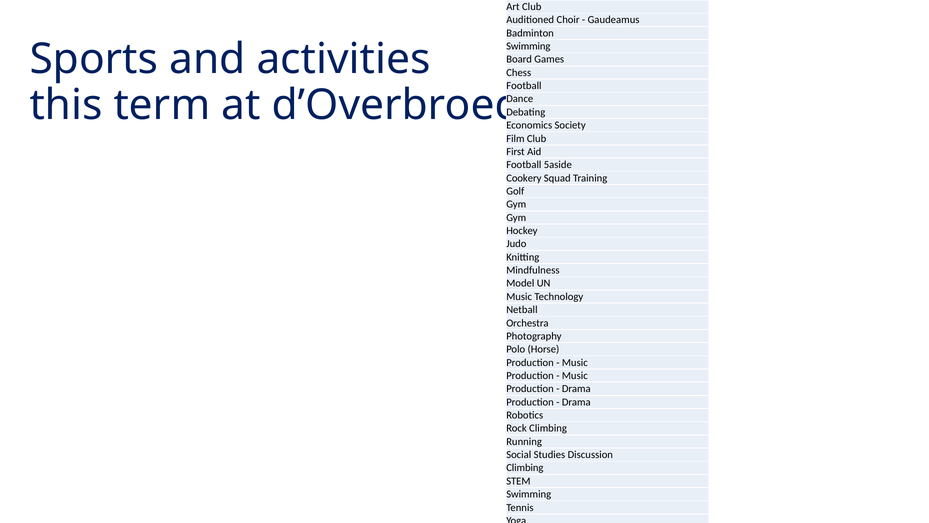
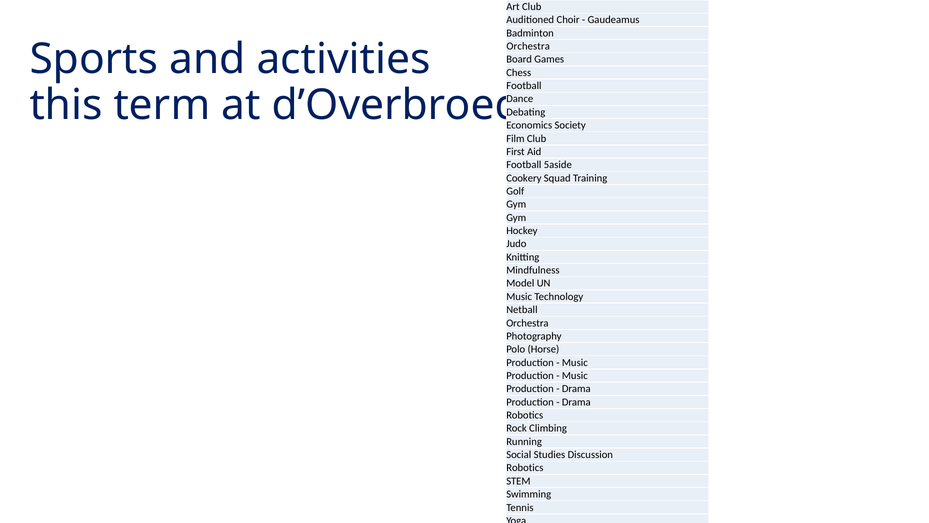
Swimming at (528, 46): Swimming -> Orchestra
Climbing at (525, 468): Climbing -> Robotics
